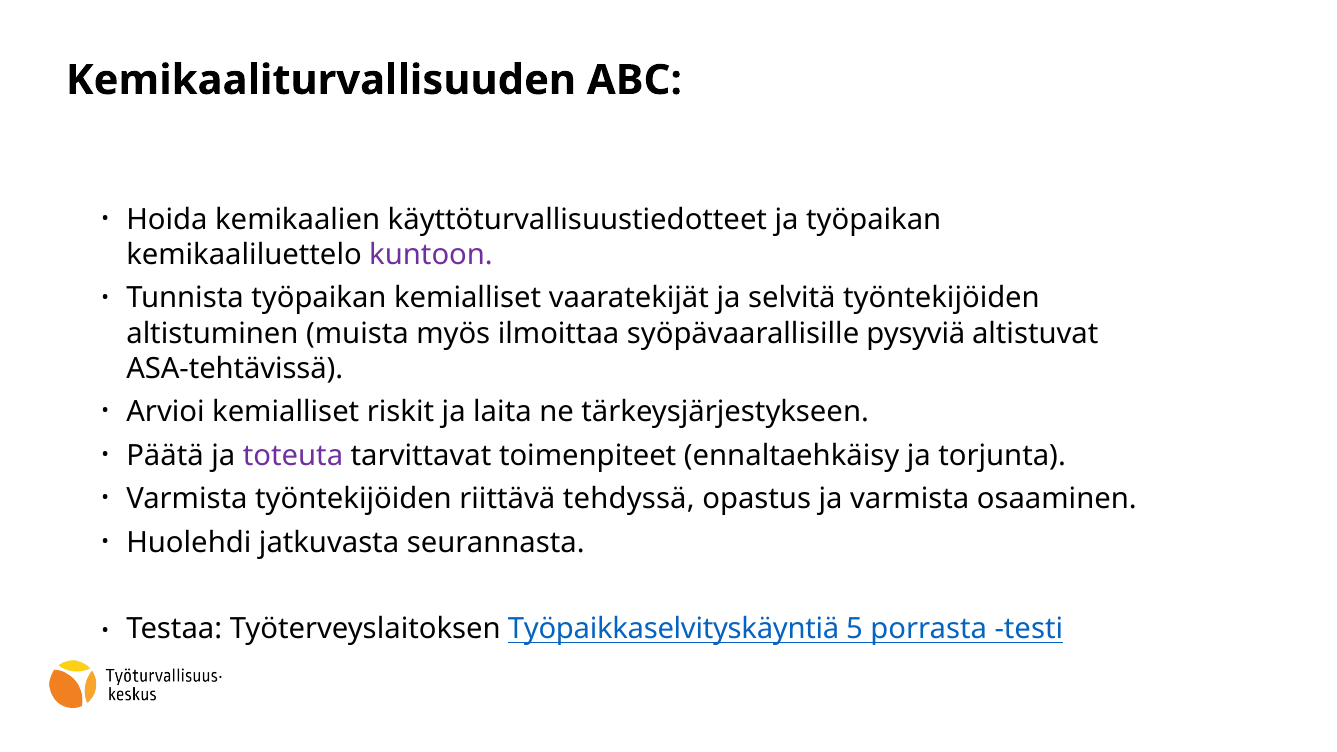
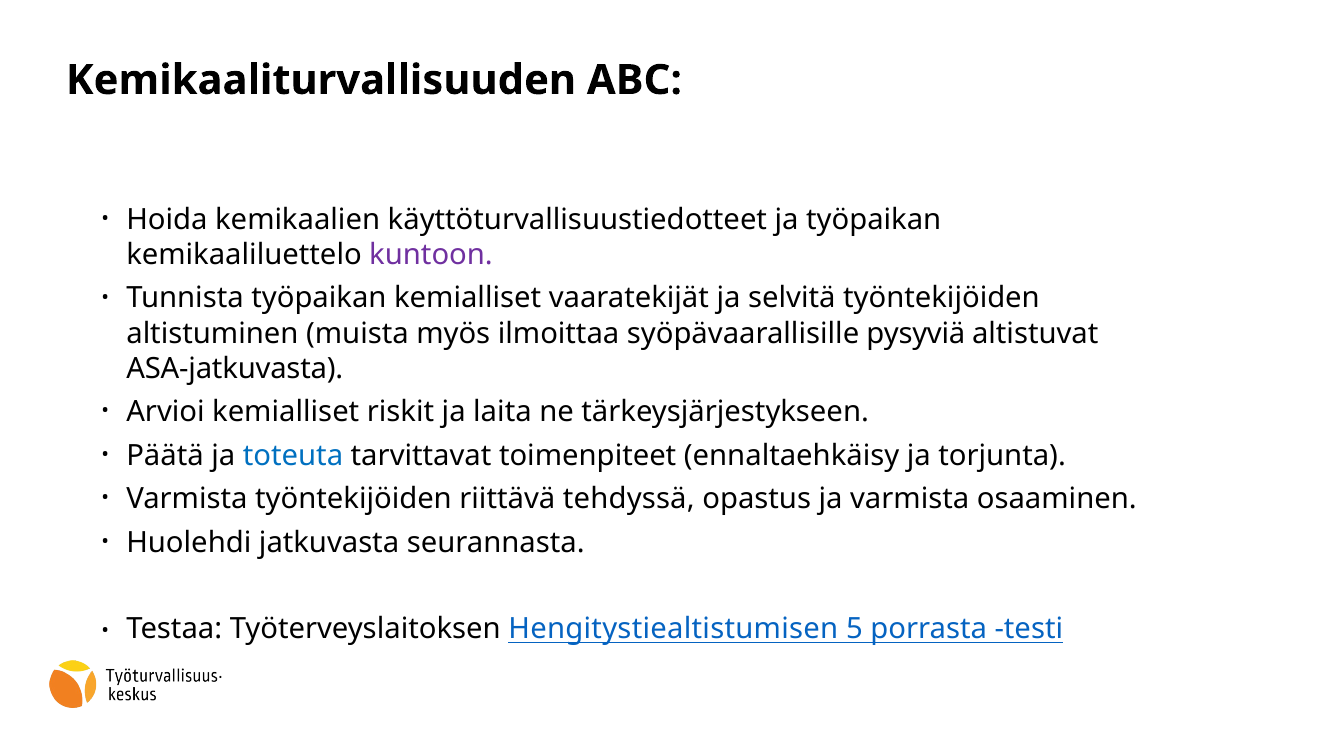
ASA-tehtävissä: ASA-tehtävissä -> ASA-jatkuvasta
toteuta colour: purple -> blue
Työpaikkaselvityskäyntiä: Työpaikkaselvityskäyntiä -> Hengitystiealtistumisen
